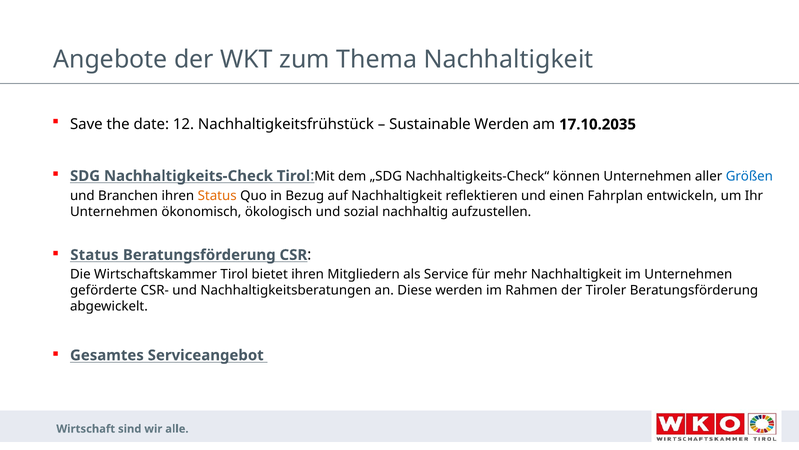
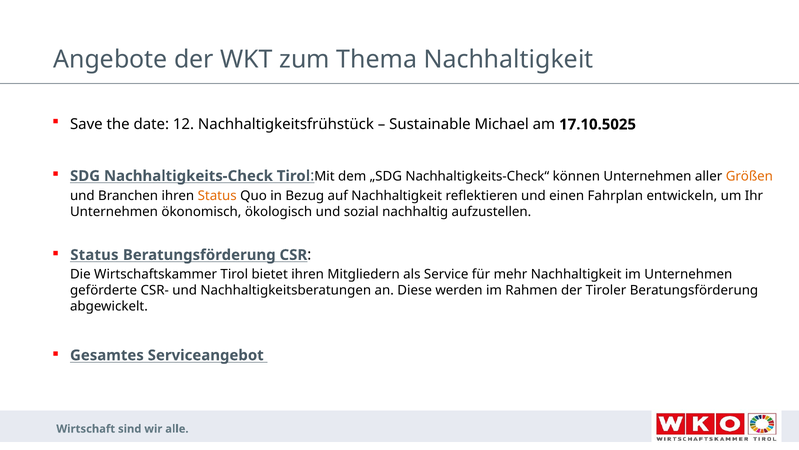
Sustainable Werden: Werden -> Michael
17.10.2035: 17.10.2035 -> 17.10.5025
Größen colour: blue -> orange
